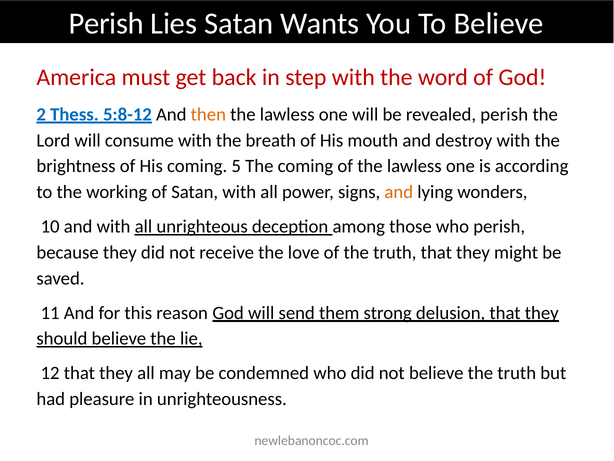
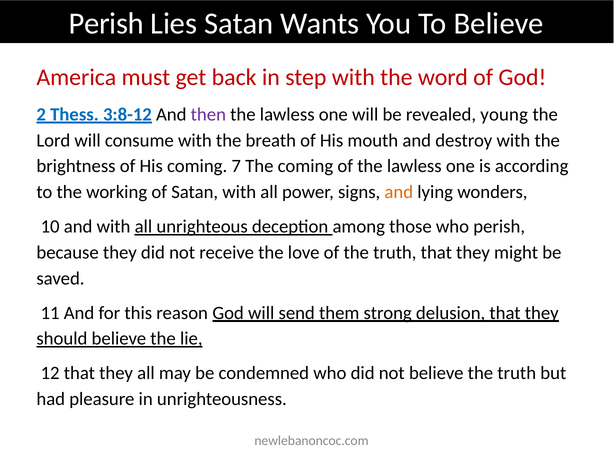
5:8-12: 5:8-12 -> 3:8-12
then colour: orange -> purple
revealed perish: perish -> young
5: 5 -> 7
